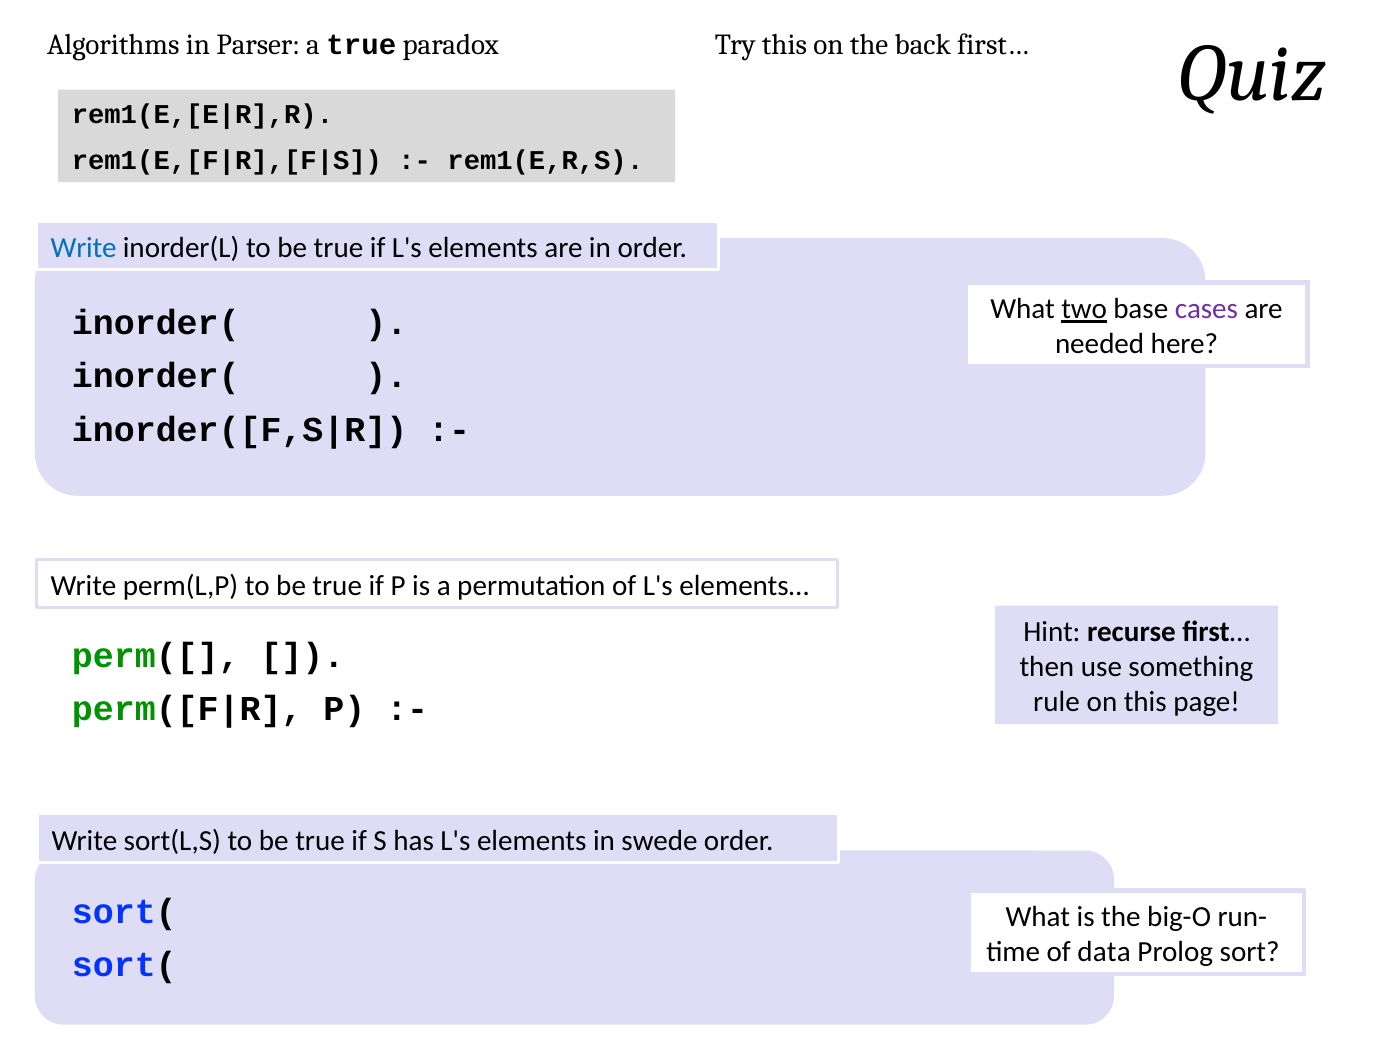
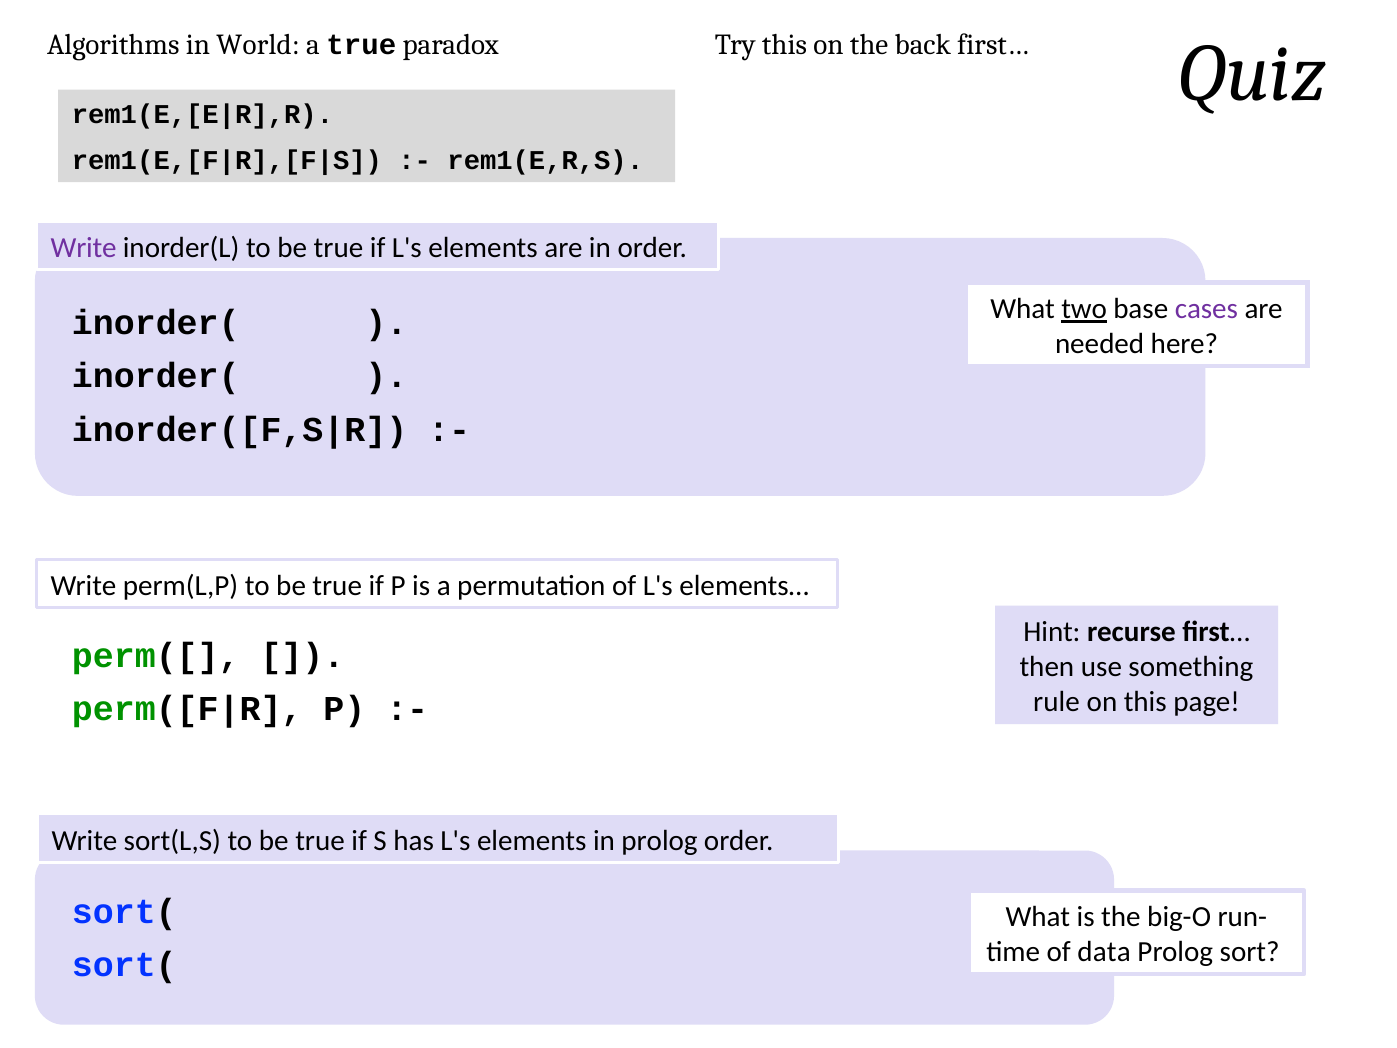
Parser: Parser -> World
Write at (84, 248) colour: blue -> purple
in swede: swede -> prolog
